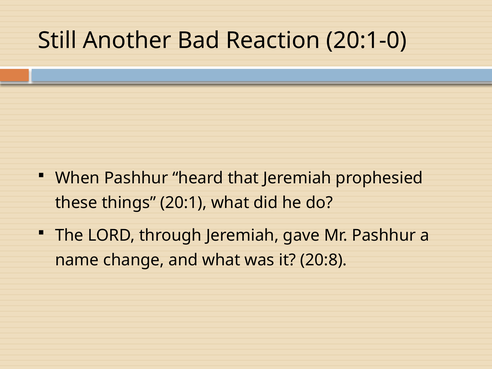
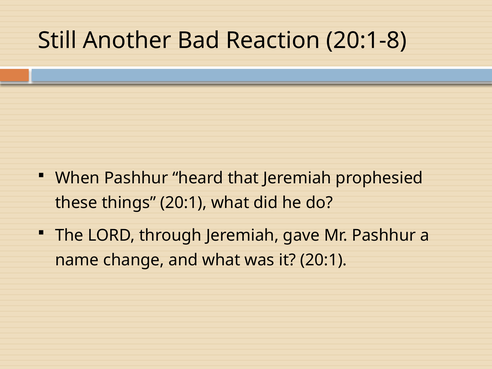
20:1-0: 20:1-0 -> 20:1-8
it 20:8: 20:8 -> 20:1
